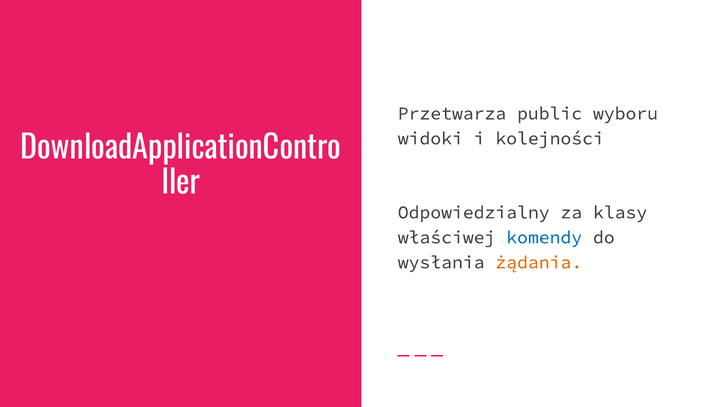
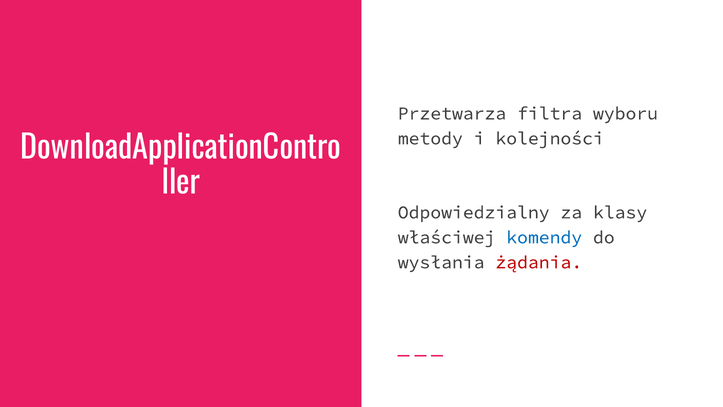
public: public -> filtra
widoki: widoki -> metody
żądania colour: orange -> red
